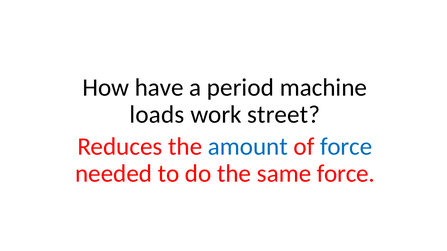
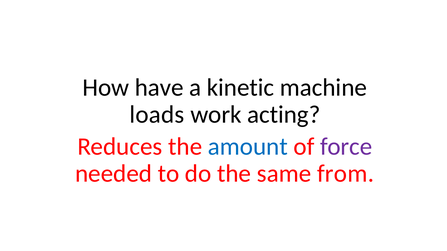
period: period -> kinetic
street: street -> acting
force at (346, 147) colour: blue -> purple
same force: force -> from
